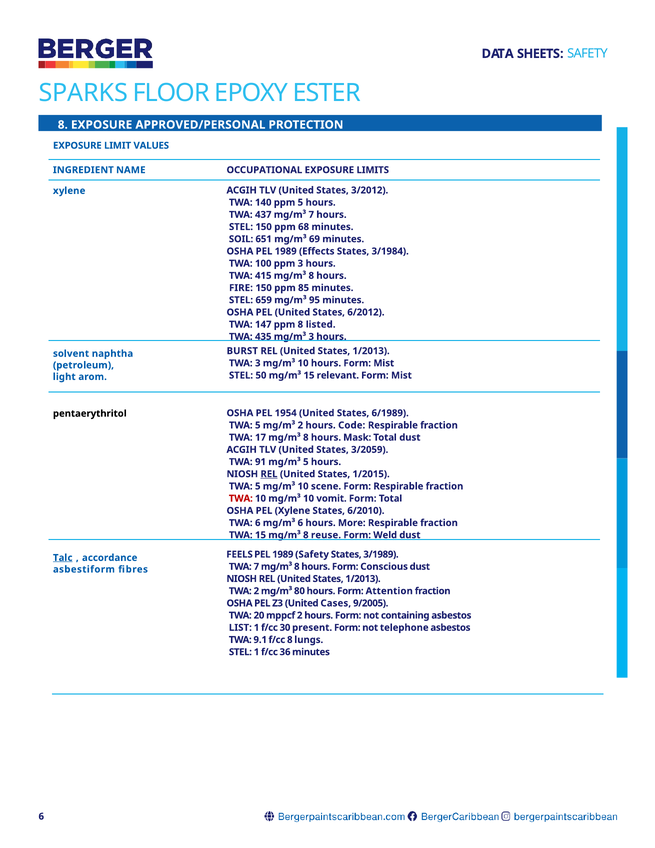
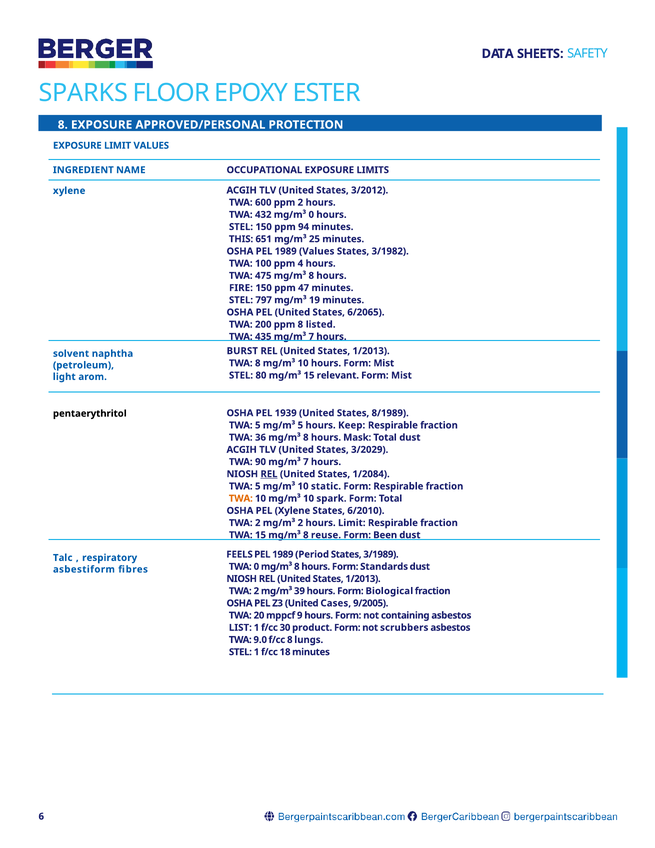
140: 140 -> 600
ppm 5: 5 -> 2
437: 437 -> 432
mg/m³ 7: 7 -> 0
68: 68 -> 94
SOIL: SOIL -> THIS
69: 69 -> 25
1989 Effects: Effects -> Values
3/1984: 3/1984 -> 3/1982
ppm 3: 3 -> 4
415: 415 -> 475
85: 85 -> 47
659: 659 -> 797
95: 95 -> 19
6/2012: 6/2012 -> 6/2065
147: 147 -> 200
435 mg/m³ 3: 3 -> 7
TWA 3: 3 -> 8
50: 50 -> 80
1954: 1954 -> 1939
6/1989: 6/1989 -> 8/1989
mg/m³ 2: 2 -> 5
Code: Code -> Keep
17: 17 -> 36
3/2059: 3/2059 -> 3/2029
91: 91 -> 90
5 at (306, 462): 5 -> 7
1/2015: 1/2015 -> 1/2084
scene: scene -> static
TWA at (241, 498) colour: red -> orange
vomit: vomit -> spark
6 at (258, 523): 6 -> 2
mg/m³ 6: 6 -> 2
hours More: More -> Limit
Weld: Weld -> Been
1989 Safety: Safety -> Period
Talc underline: present -> none
accordance: accordance -> respiratory
TWA 7: 7 -> 0
Conscious: Conscious -> Standards
80: 80 -> 39
Attention: Attention -> Biological
mppcf 2: 2 -> 9
present: present -> product
telephone: telephone -> scrubbers
9.1: 9.1 -> 9.0
36: 36 -> 18
